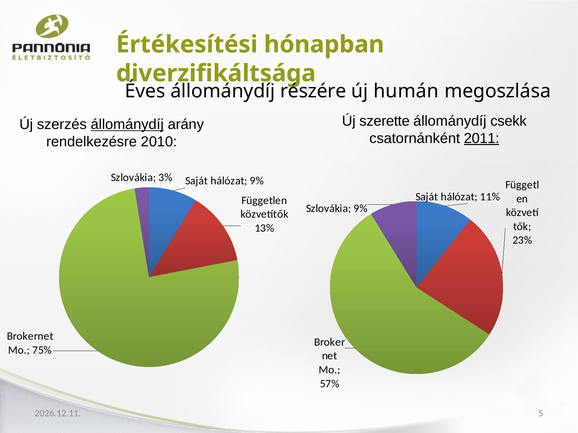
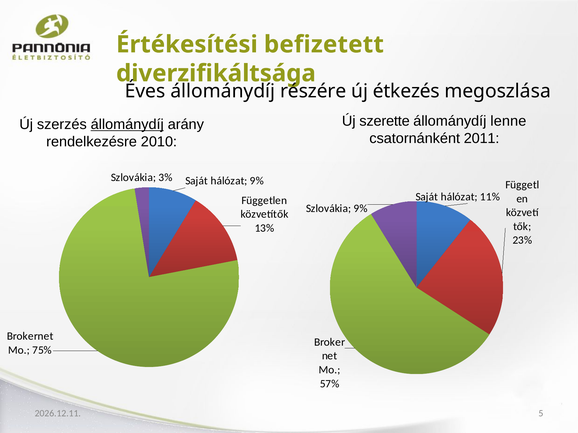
hónapban: hónapban -> befizetett
humán: humán -> étkezés
csekk: csekk -> lenne
2011 underline: present -> none
